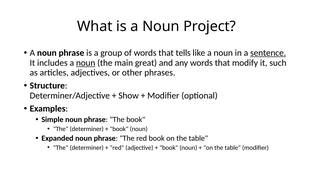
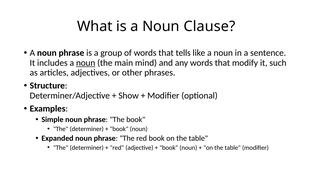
Project: Project -> Clause
sentence underline: present -> none
great: great -> mind
